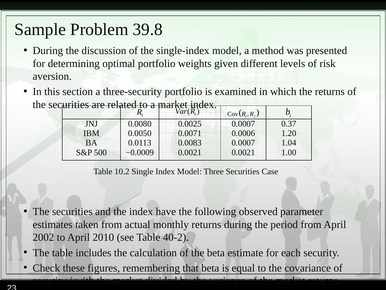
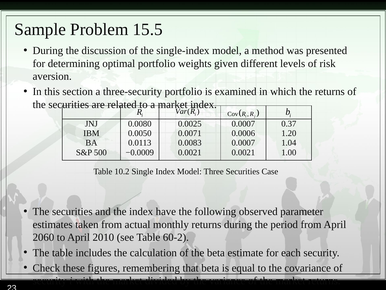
39.8: 39.8 -> 15.5
2002: 2002 -> 2060
40-2: 40-2 -> 60-2
